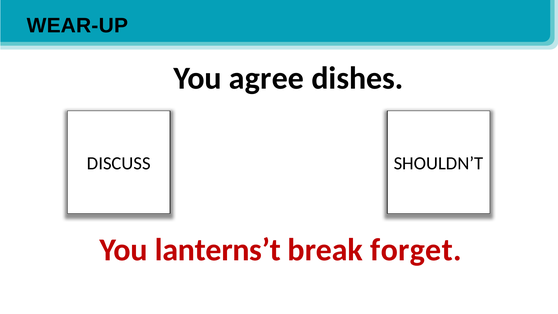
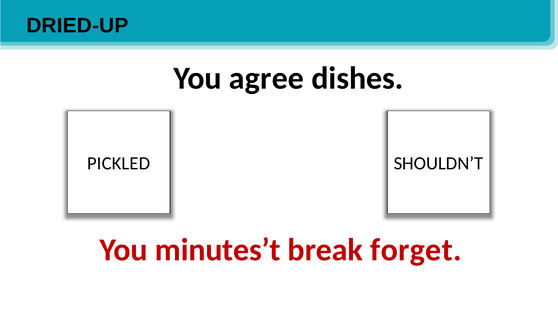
WEAR-UP: WEAR-UP -> DRIED-UP
DISCUSS: DISCUSS -> PICKLED
lanterns’t: lanterns’t -> minutes’t
